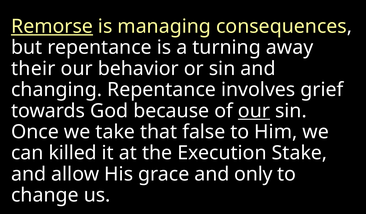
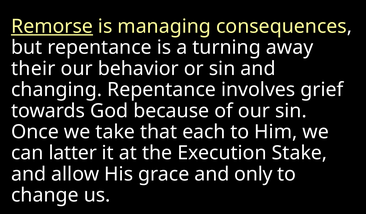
our at (254, 111) underline: present -> none
false: false -> each
killed: killed -> latter
